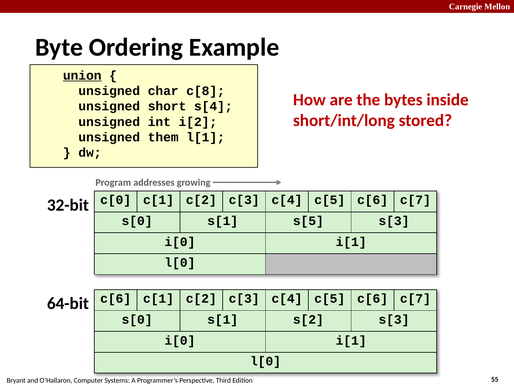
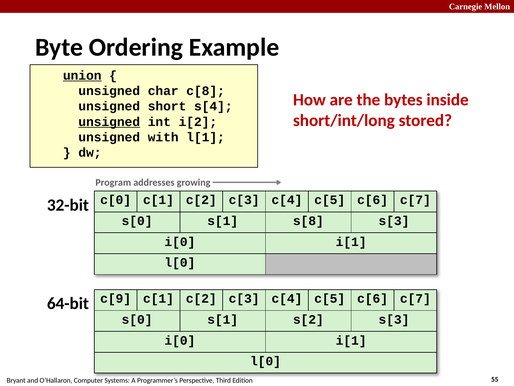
unsigned at (109, 122) underline: none -> present
them: them -> with
s[5: s[5 -> s[8
c[6 at (116, 298): c[6 -> c[9
